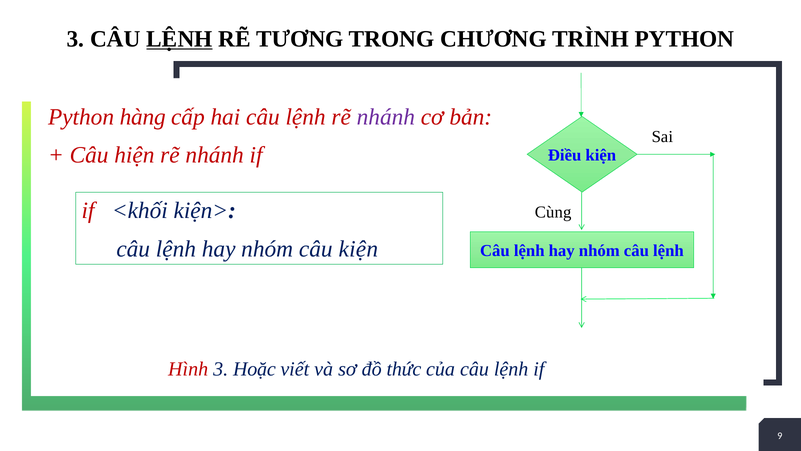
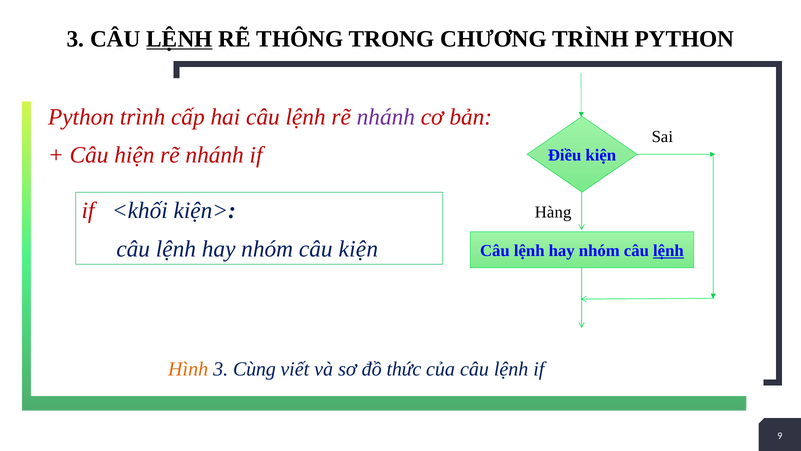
TƯƠNG: TƯƠNG -> THÔNG
Python hàng: hàng -> trình
Cùng: Cùng -> Hàng
lệnh at (668, 251) underline: none -> present
Hình colour: red -> orange
Hoặc: Hoặc -> Cùng
